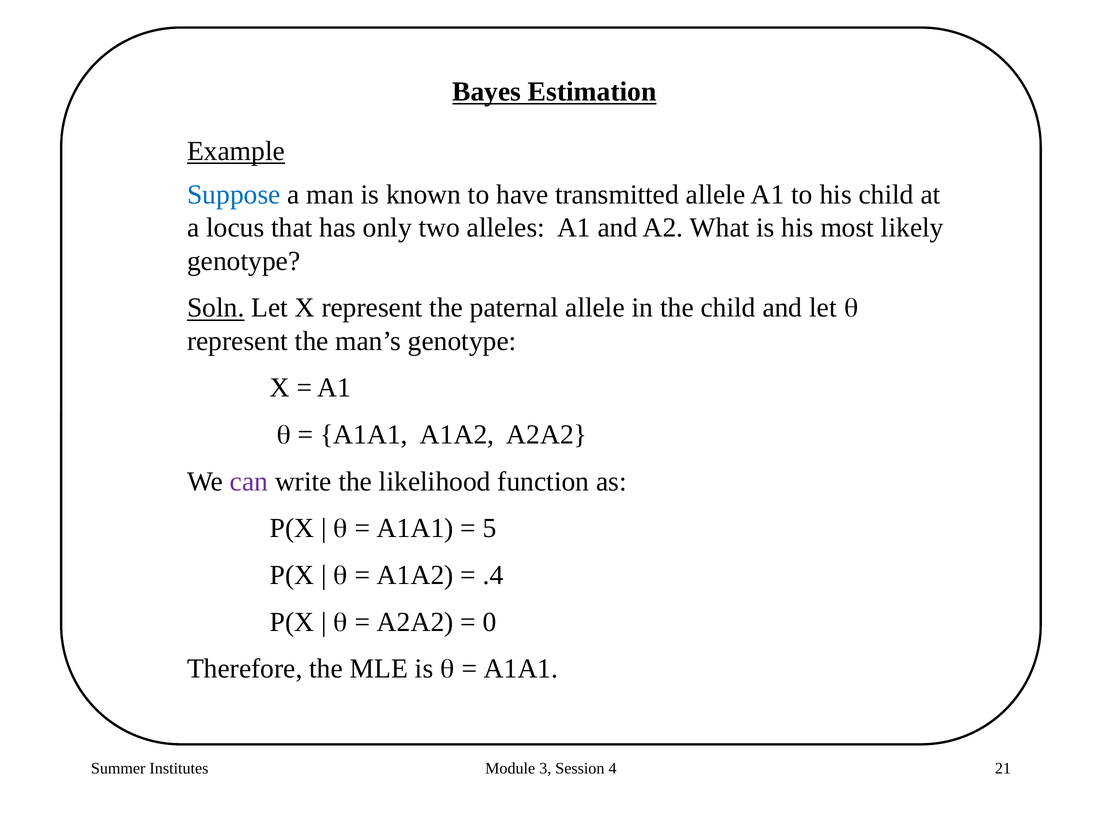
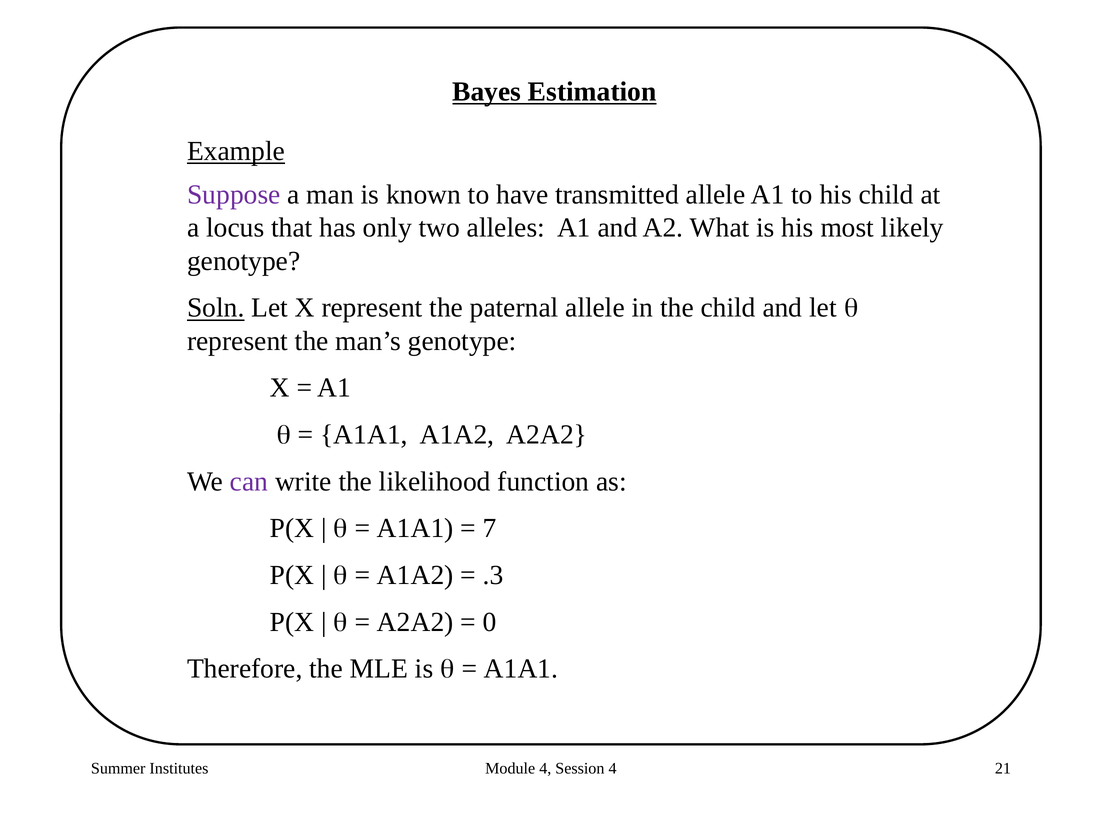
Suppose colour: blue -> purple
5: 5 -> 7
.4: .4 -> .3
Module 3: 3 -> 4
